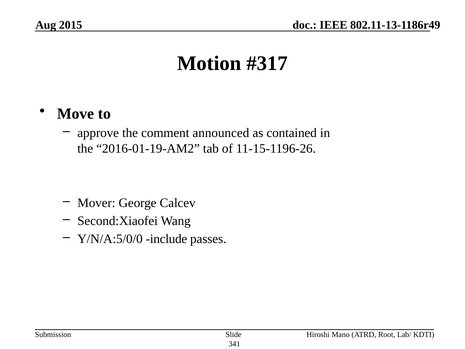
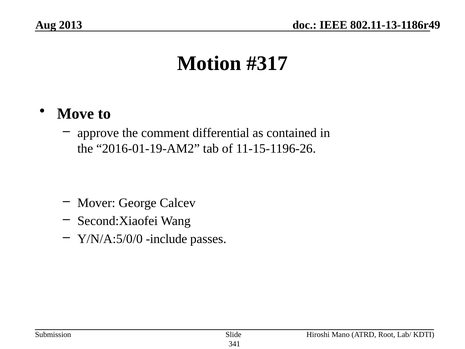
2015: 2015 -> 2013
announced: announced -> differential
